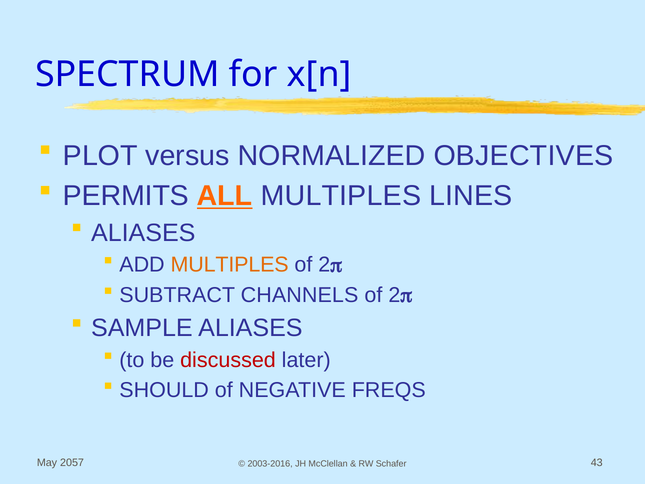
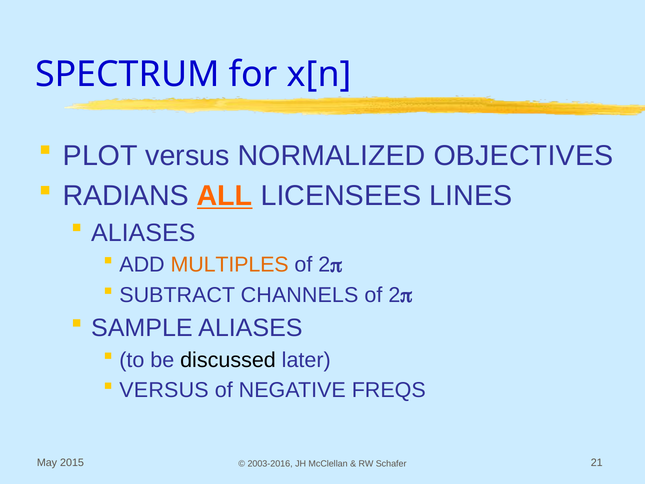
PERMITS: PERMITS -> RADIANS
ALL MULTIPLES: MULTIPLES -> LICENSEES
discussed colour: red -> black
SHOULD at (164, 390): SHOULD -> VERSUS
2057: 2057 -> 2015
43: 43 -> 21
